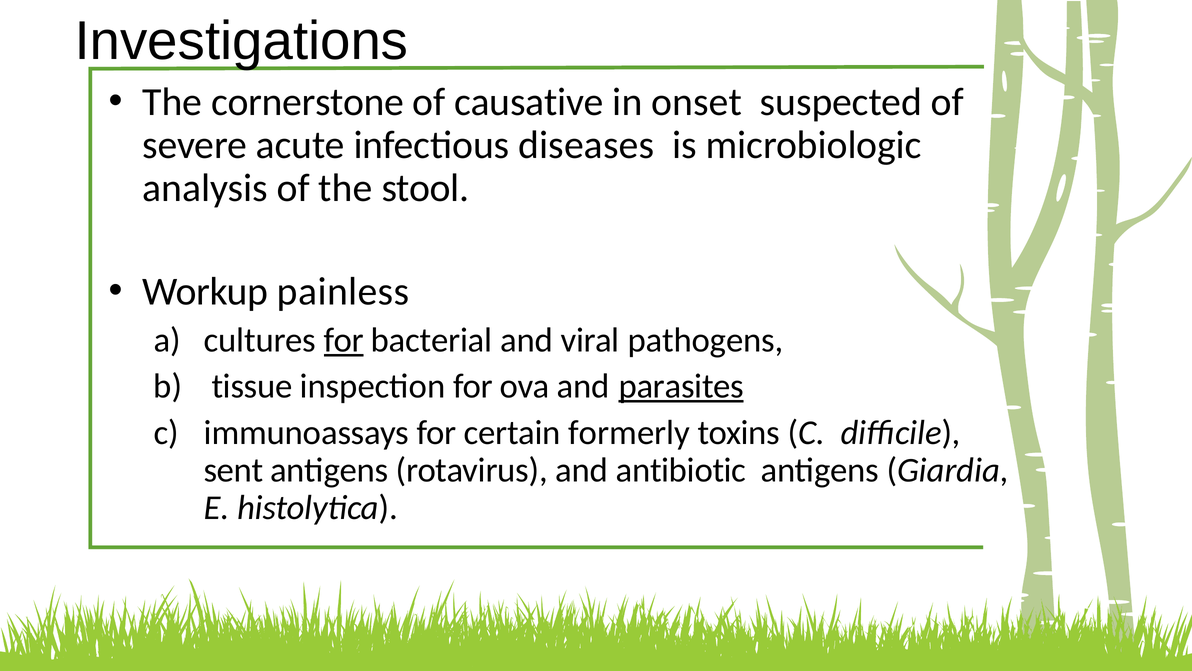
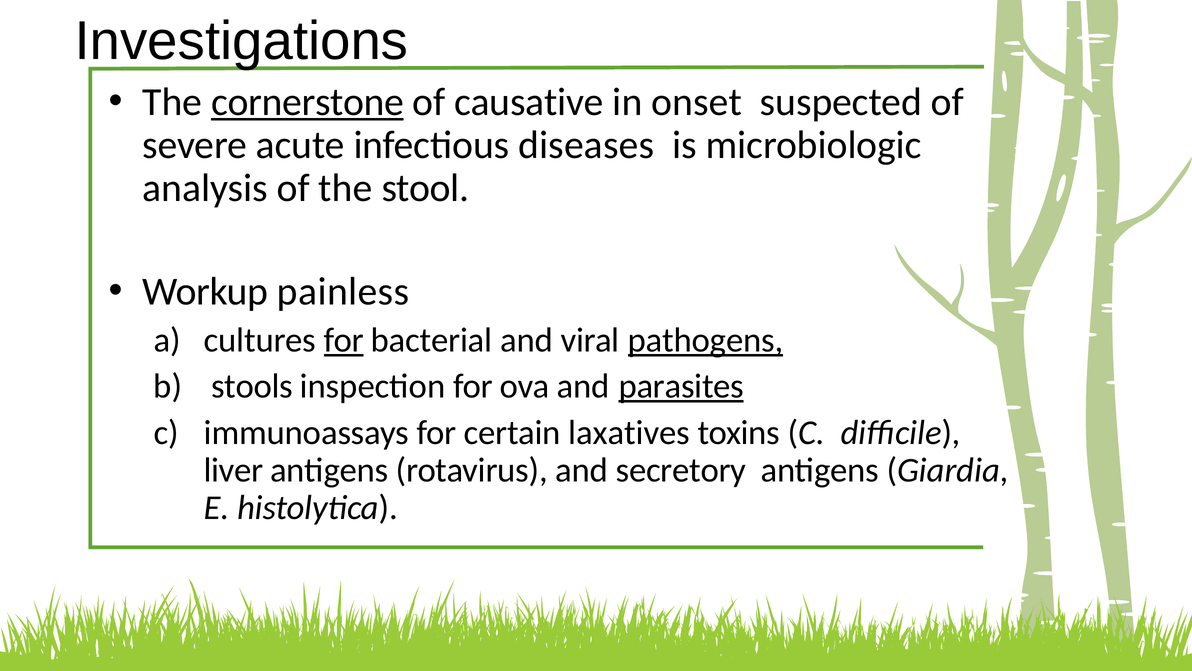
cornerstone underline: none -> present
pathogens underline: none -> present
tissue: tissue -> stools
formerly: formerly -> laxatives
sent: sent -> liver
antibiotic: antibiotic -> secretory
